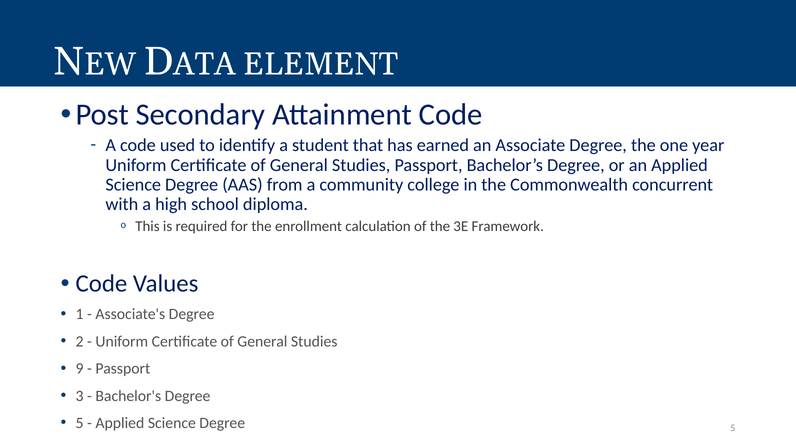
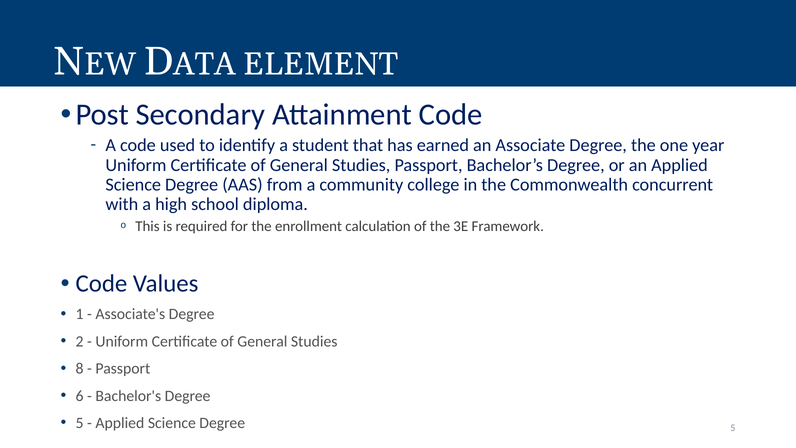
9: 9 -> 8
3: 3 -> 6
